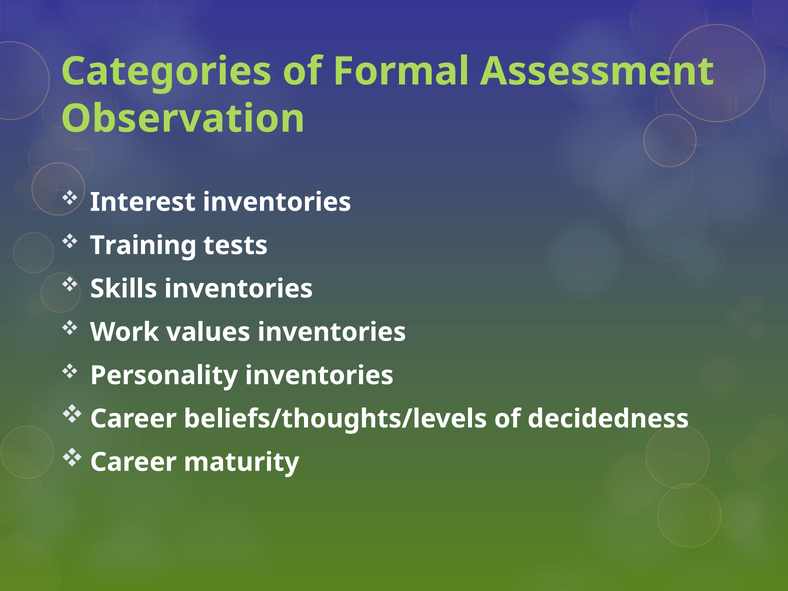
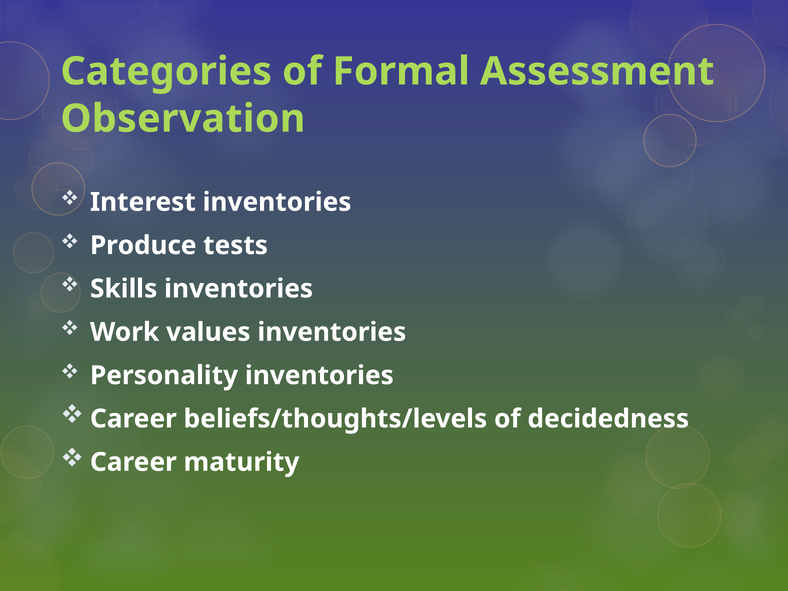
Training: Training -> Produce
